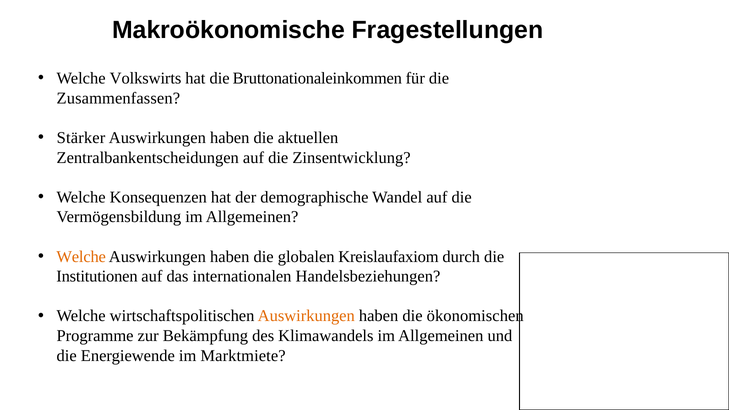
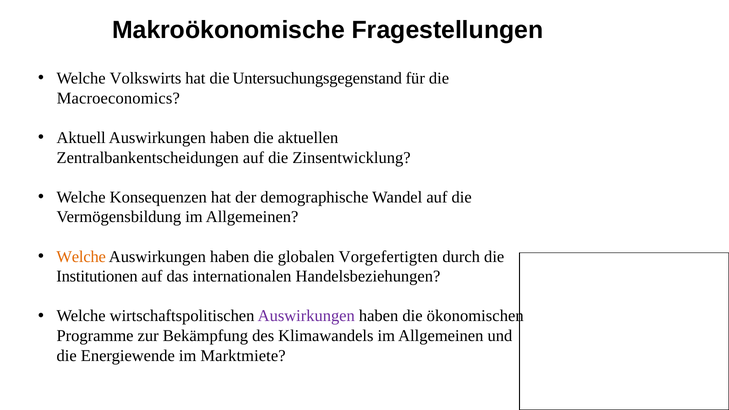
Bruttonationaleinkommen: Bruttonationaleinkommen -> Untersuchungsgegenstand
Zusammenfassen: Zusammenfassen -> Macroeconomics
Stärker: Stärker -> Aktuell
Kreislaufaxiom: Kreislaufaxiom -> Vorgefertigten
Auswirkungen at (306, 316) colour: orange -> purple
